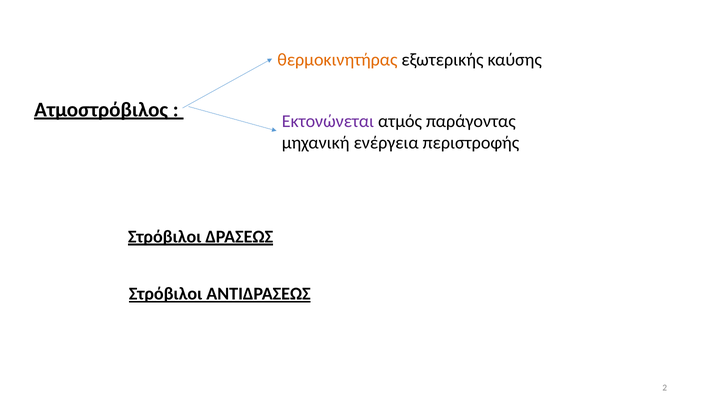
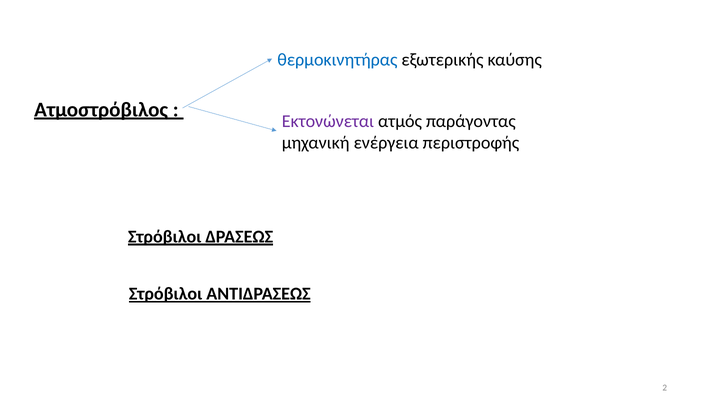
θερμοκινητήρας colour: orange -> blue
